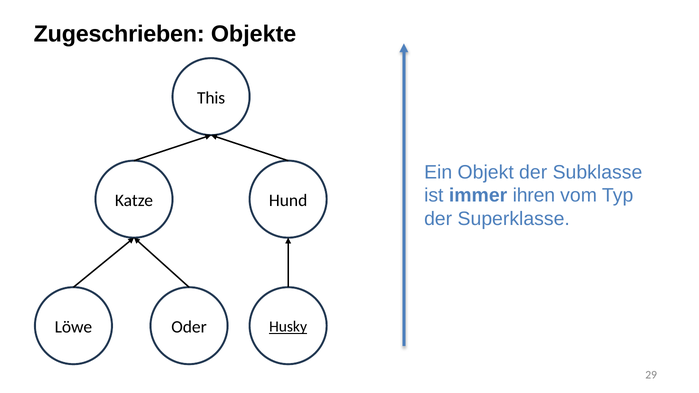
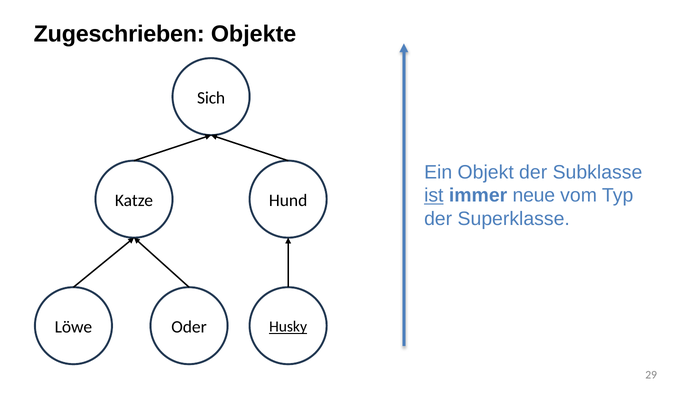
This: This -> Sich
ist underline: none -> present
ihren: ihren -> neue
